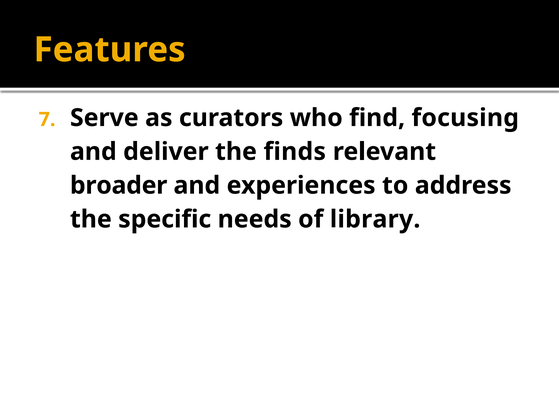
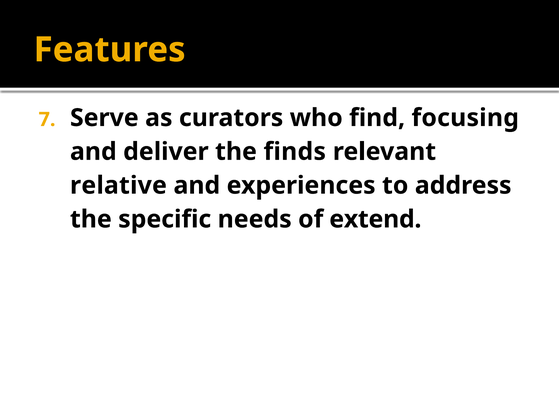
broader: broader -> relative
library: library -> extend
